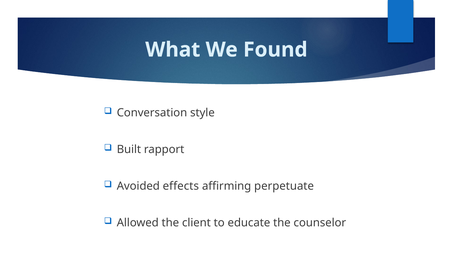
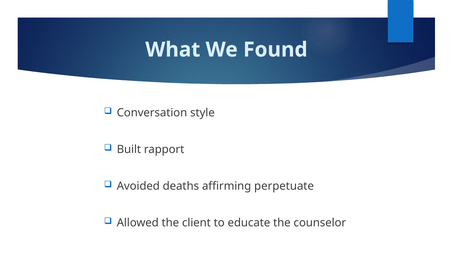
effects: effects -> deaths
